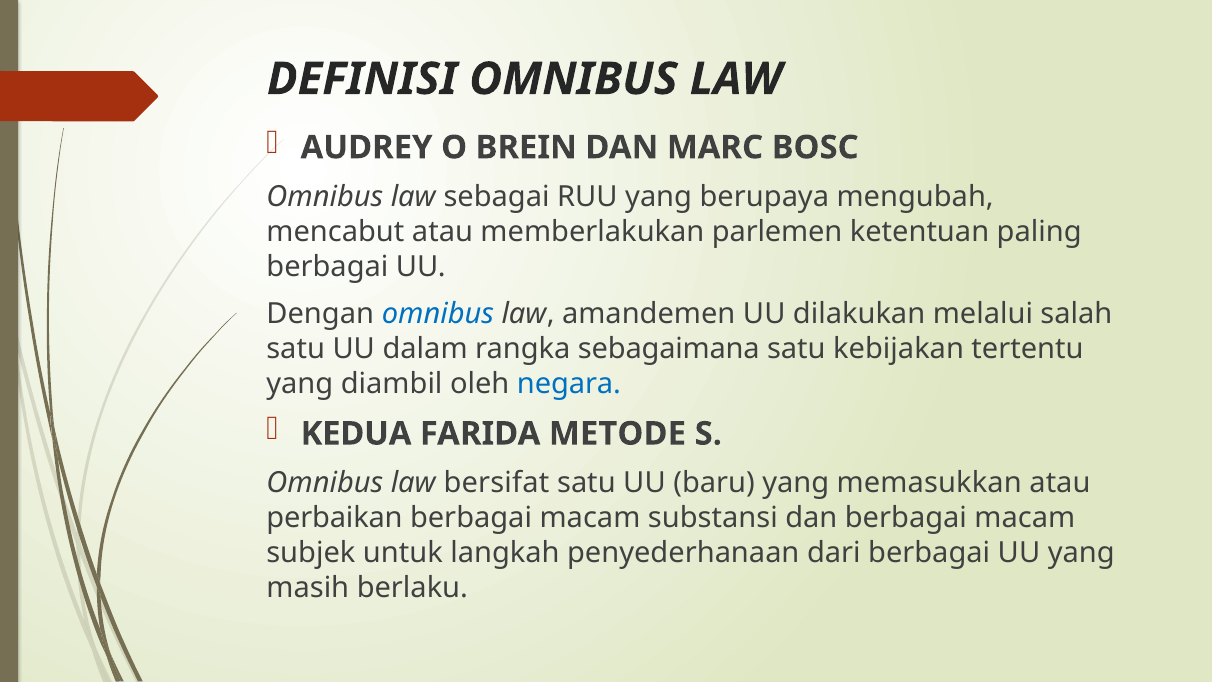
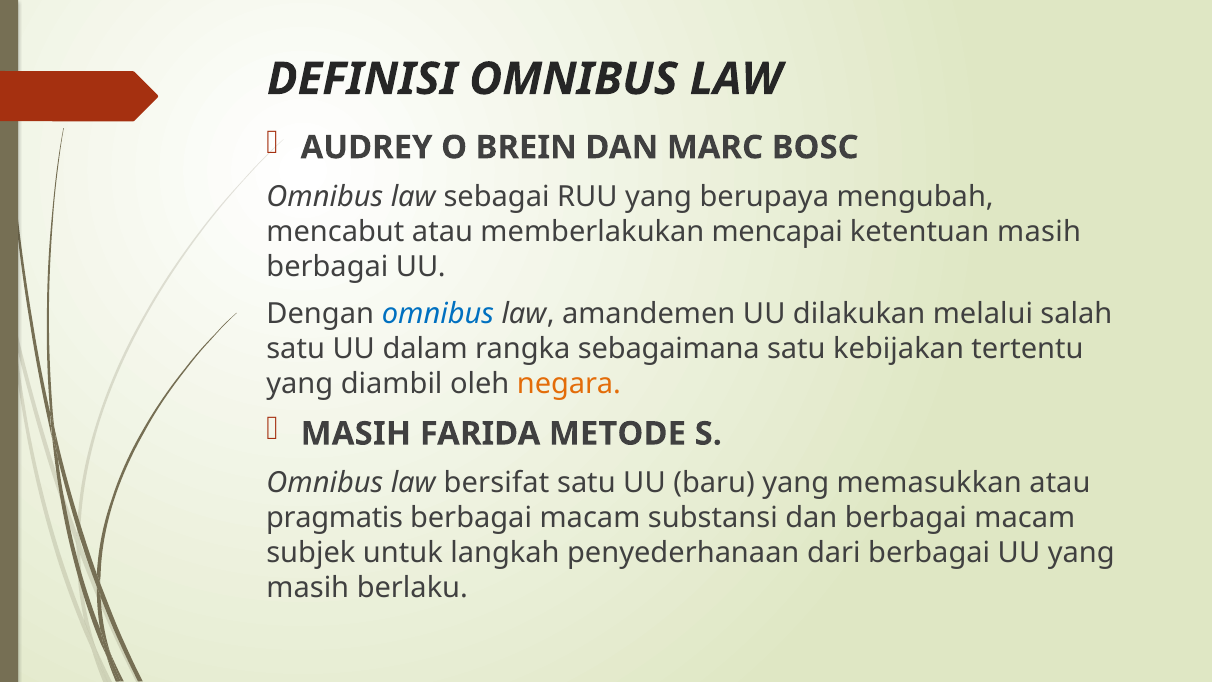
parlemen: parlemen -> mencapai
ketentuan paling: paling -> masih
negara colour: blue -> orange
KEDUA at (356, 434): KEDUA -> MASIH
perbaikan: perbaikan -> pragmatis
